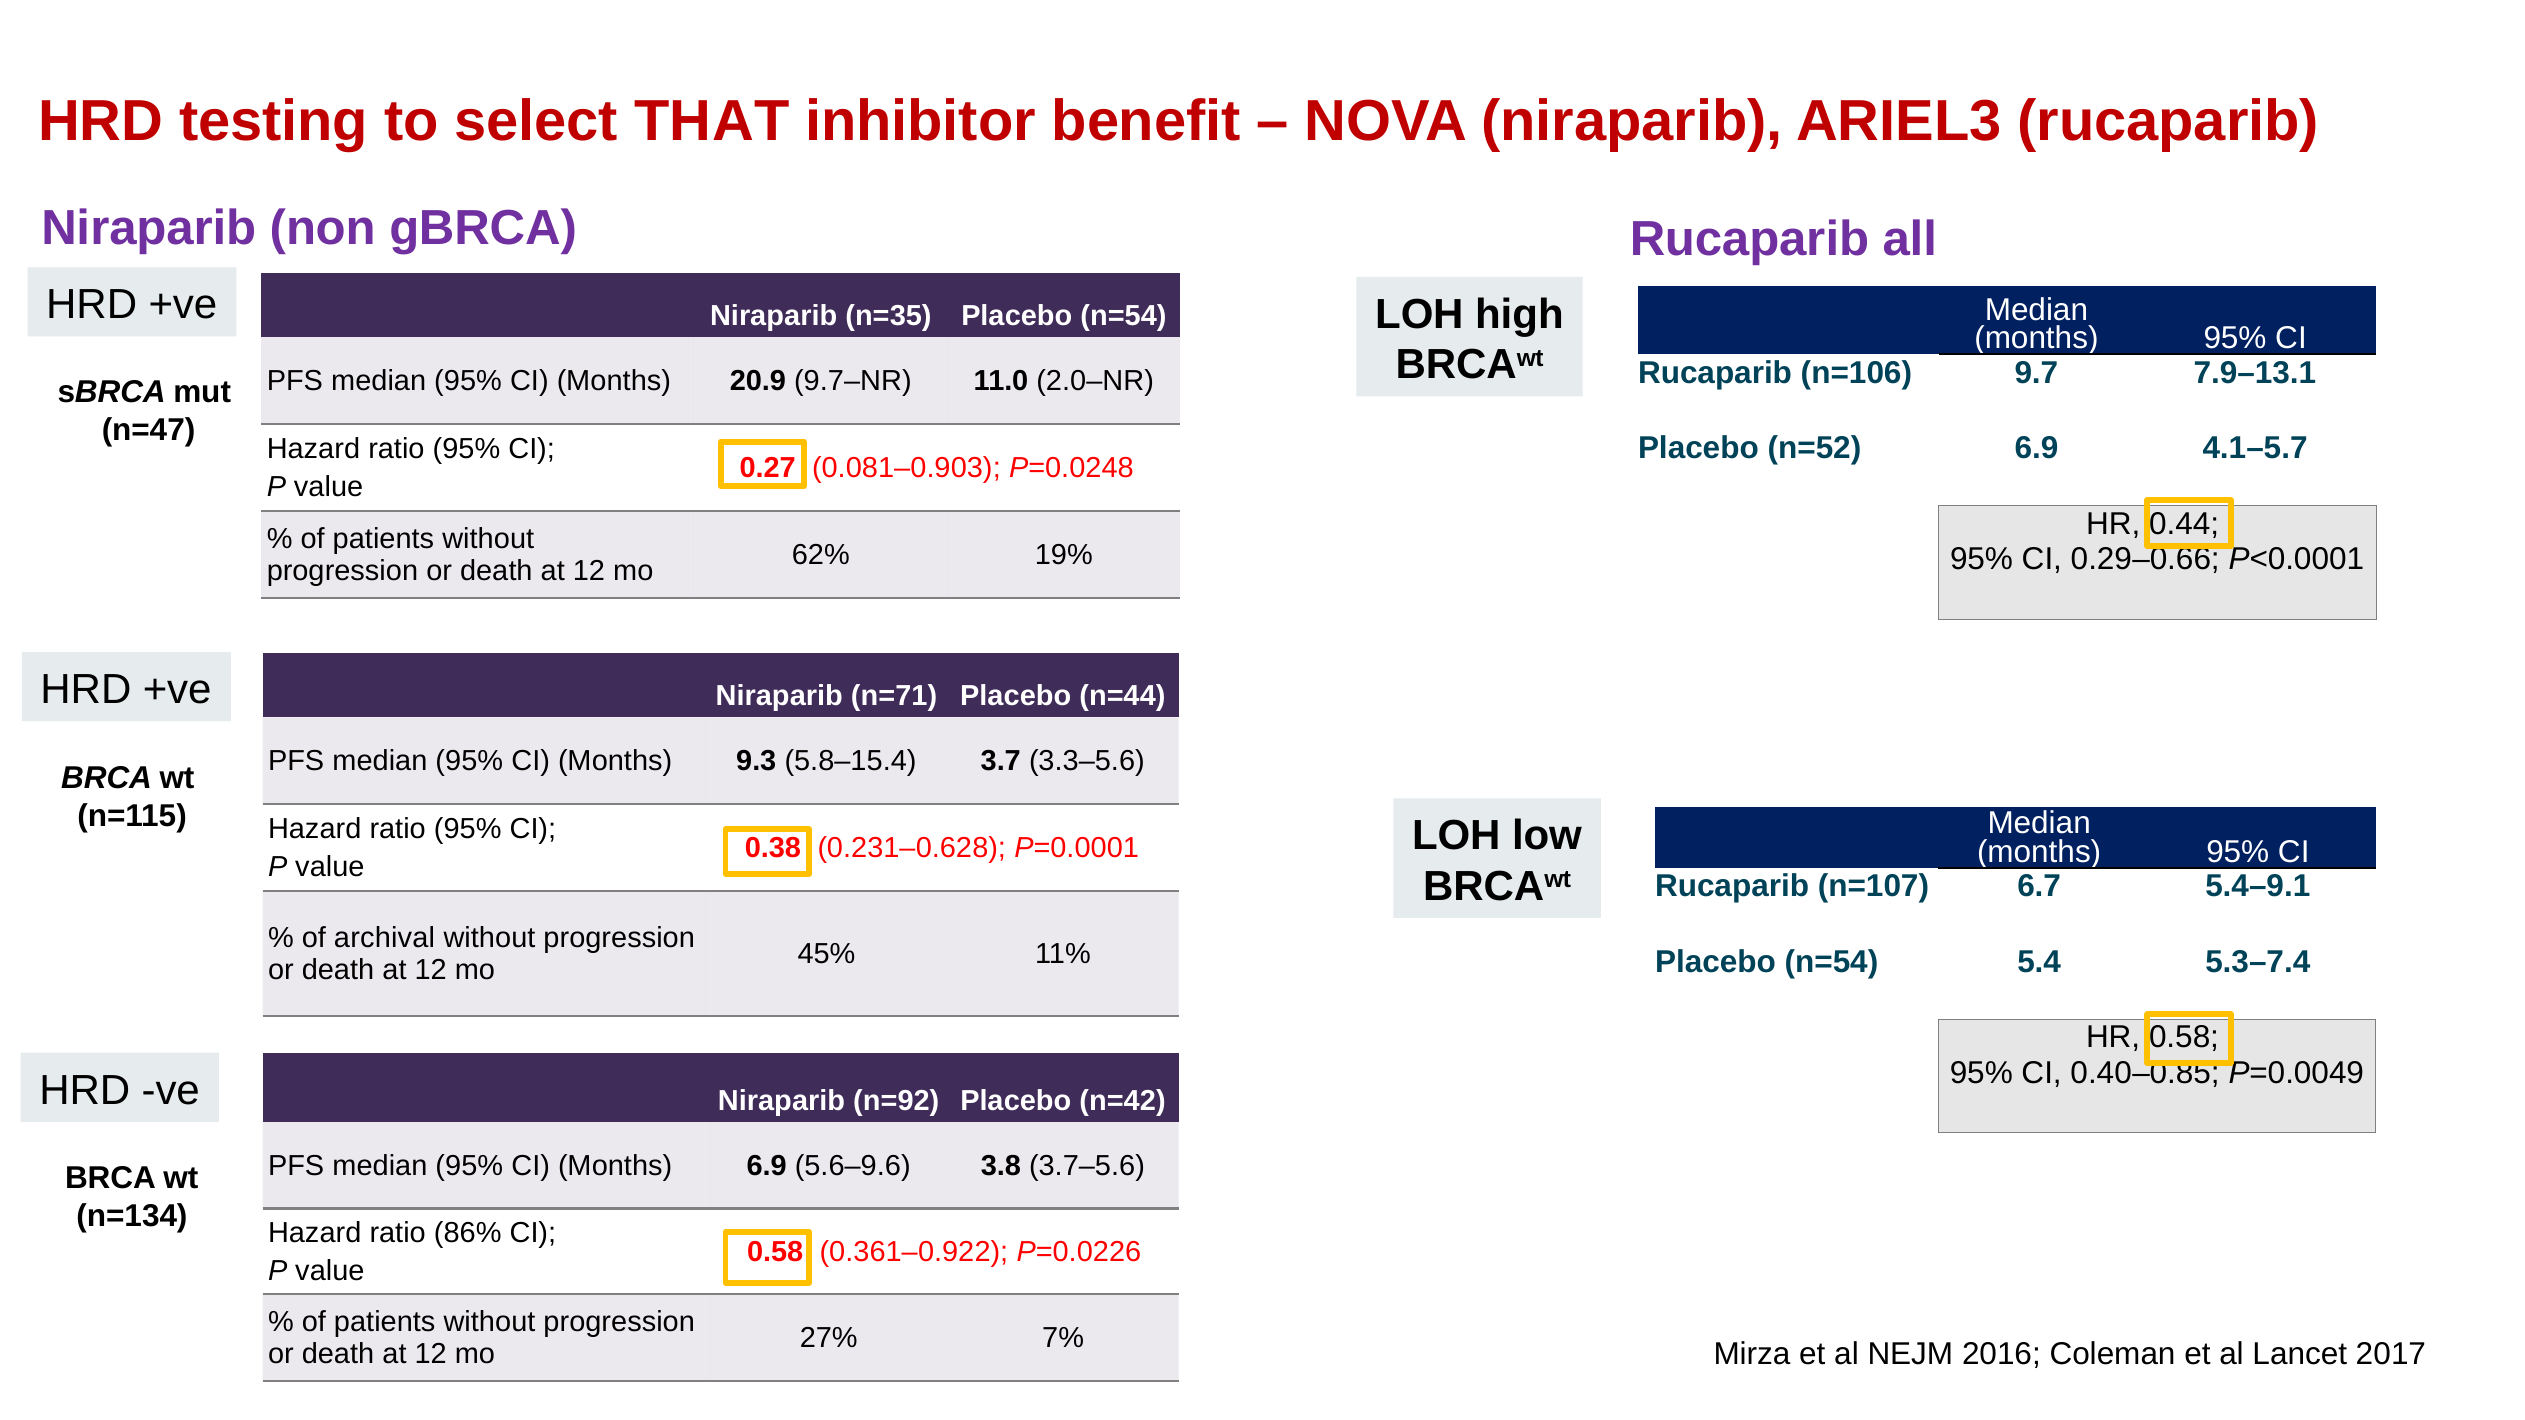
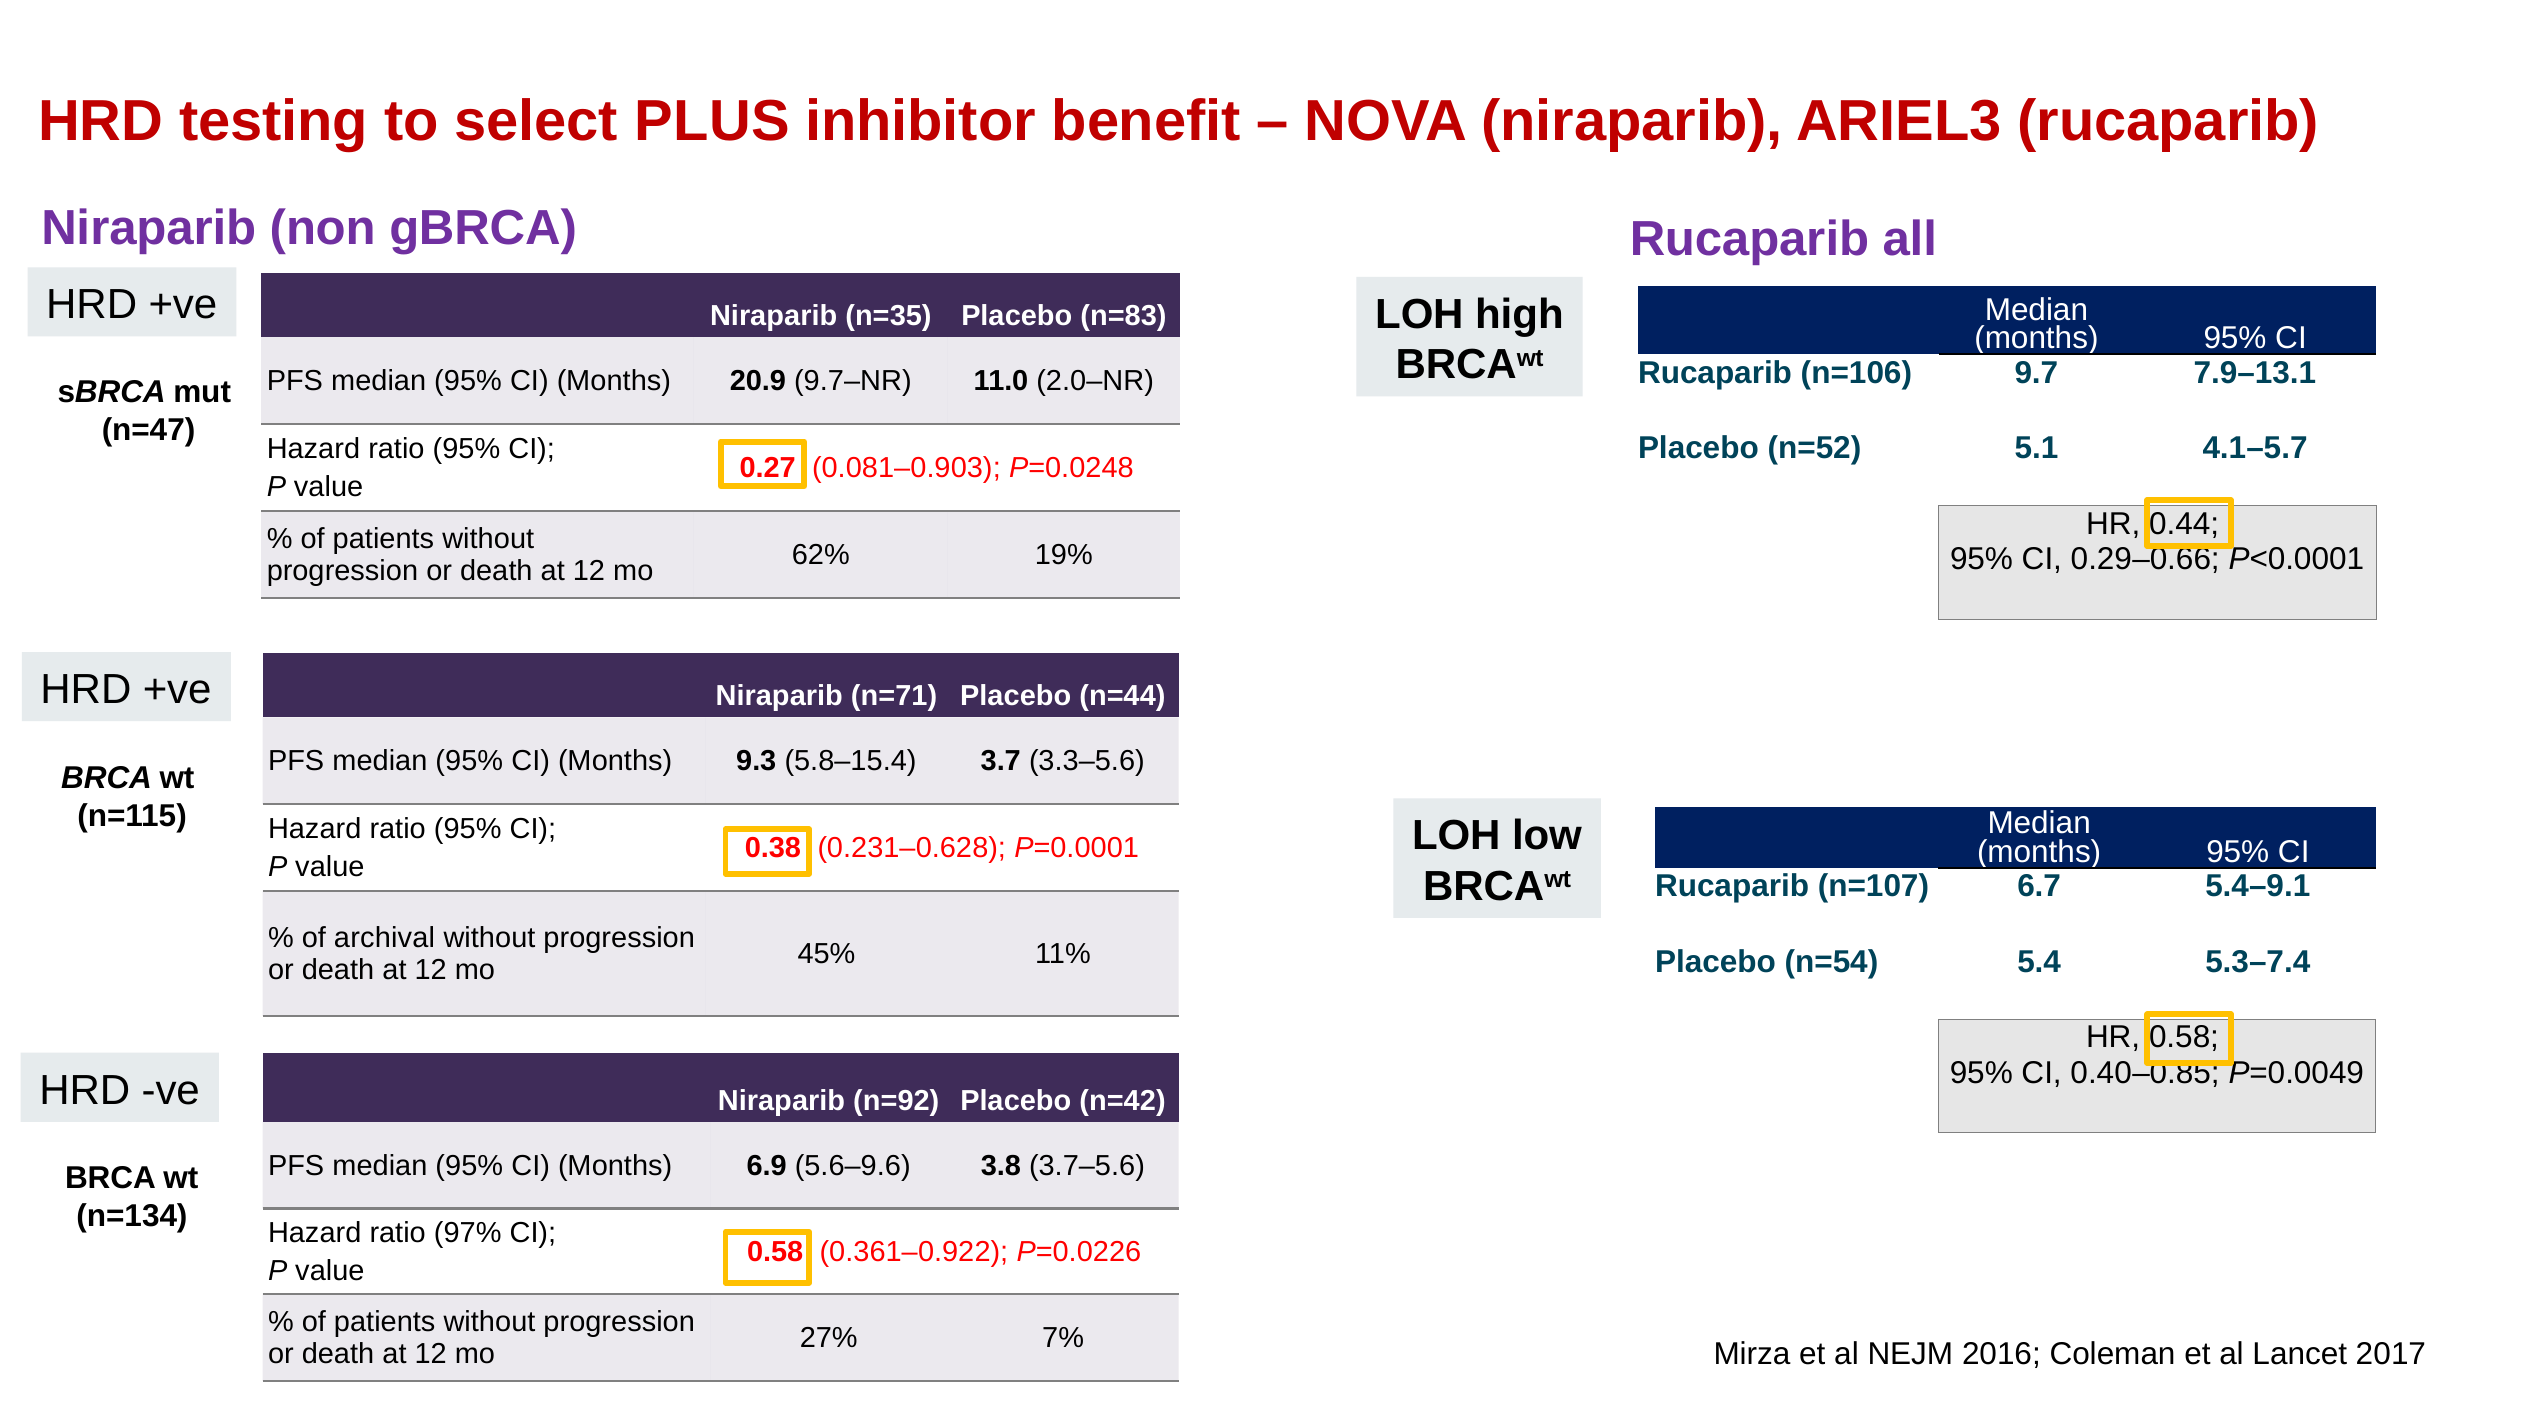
THAT: THAT -> PLUS
n=35 Placebo n=54: n=54 -> n=83
n=52 6.9: 6.9 -> 5.1
86%: 86% -> 97%
